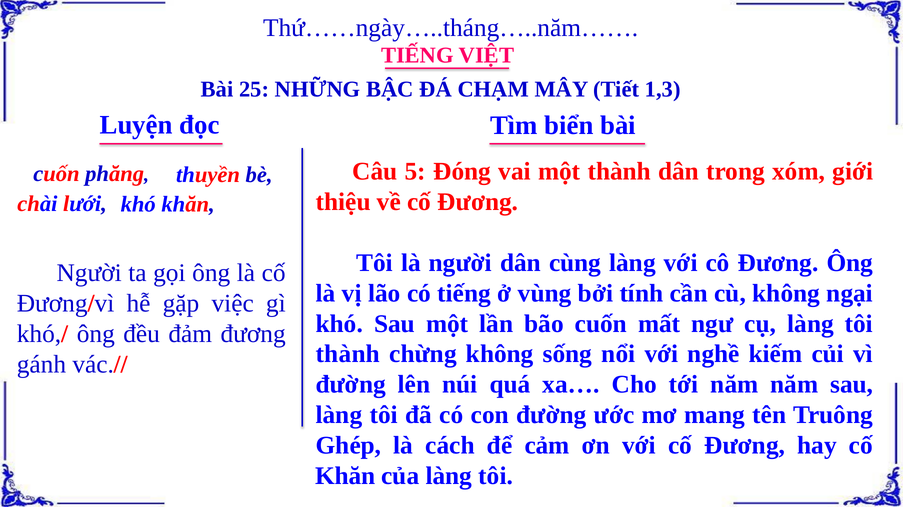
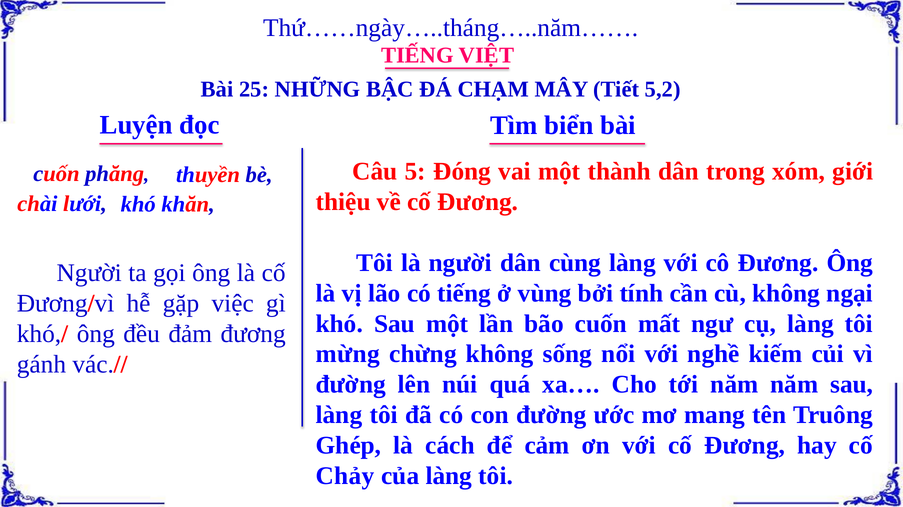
1,3: 1,3 -> 5,2
thành at (348, 354): thành -> mừng
Khăn at (345, 476): Khăn -> Chảy
